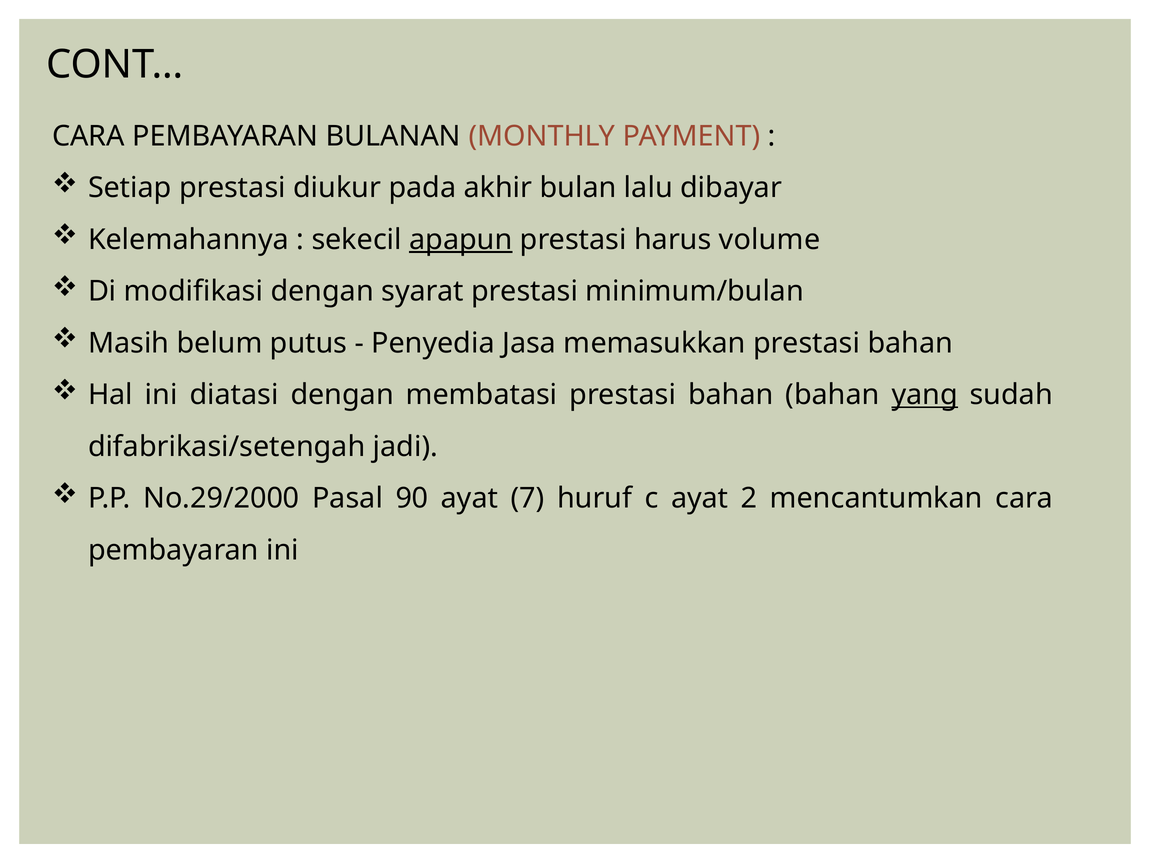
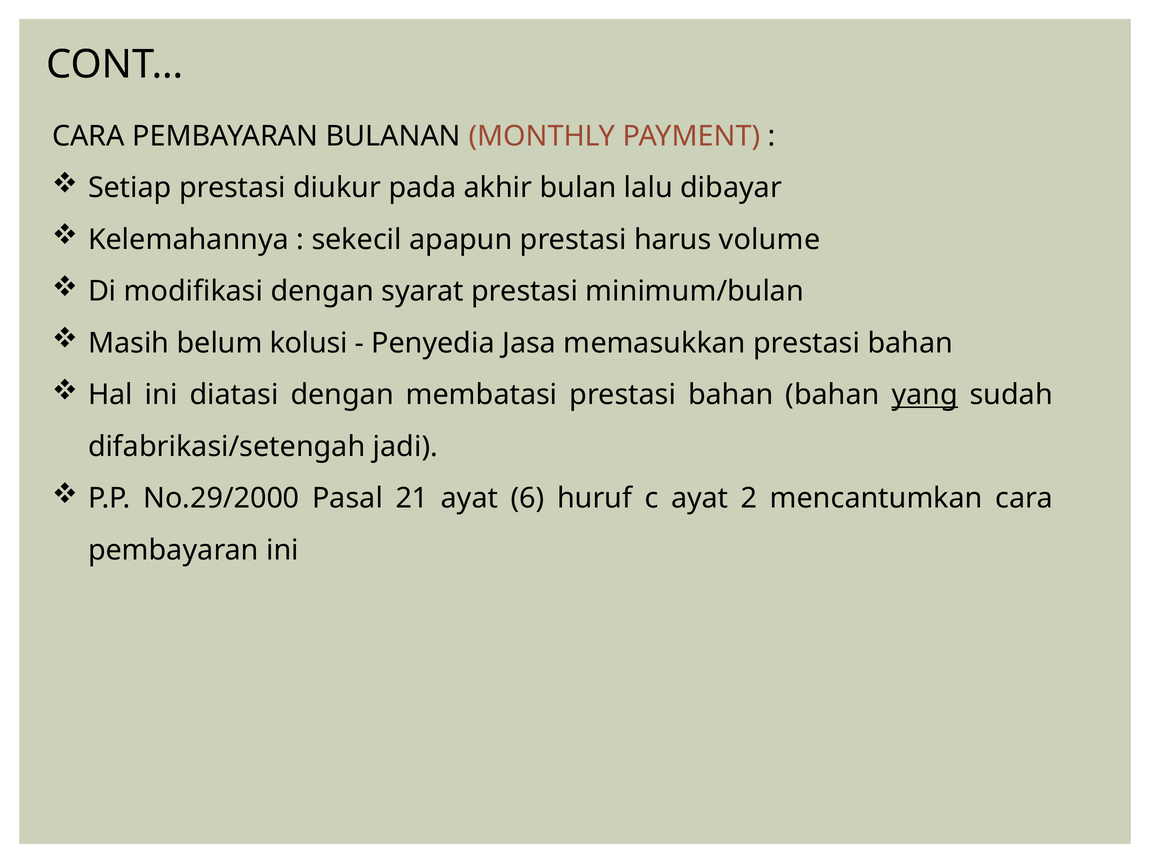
apapun underline: present -> none
putus: putus -> kolusi
90: 90 -> 21
7: 7 -> 6
